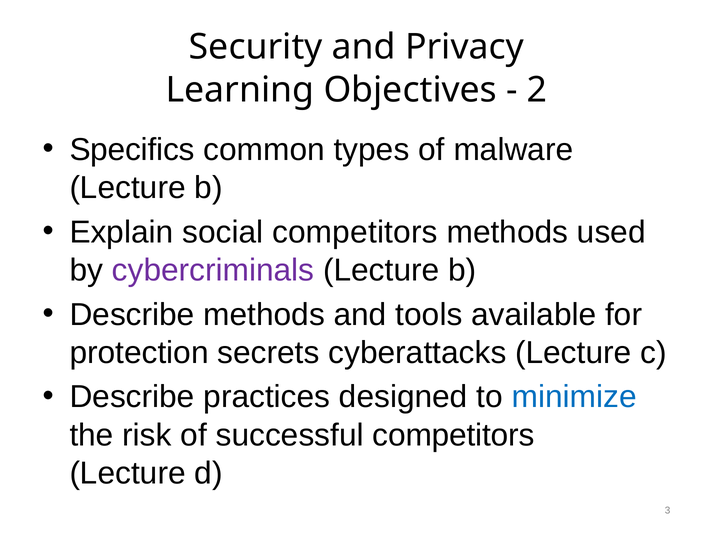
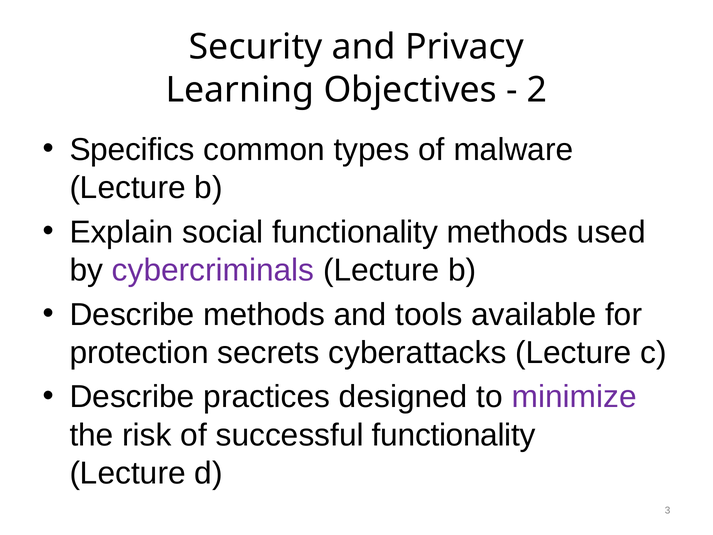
social competitors: competitors -> functionality
minimize colour: blue -> purple
successful competitors: competitors -> functionality
